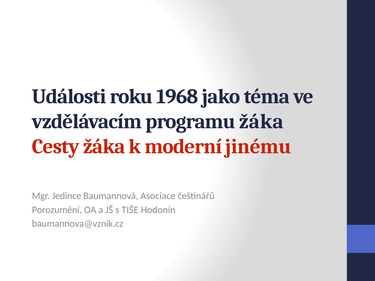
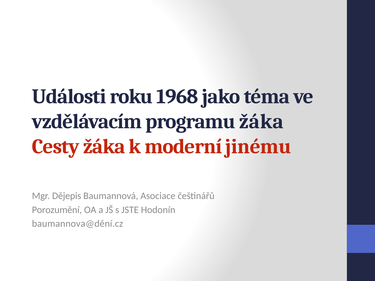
Jedince: Jedince -> Dějepis
TIŠE: TIŠE -> JSTE
baumannova@vznik.cz: baumannova@vznik.cz -> baumannova@dění.cz
